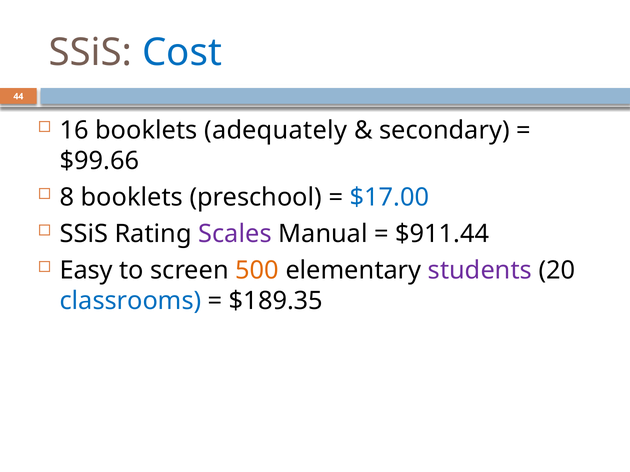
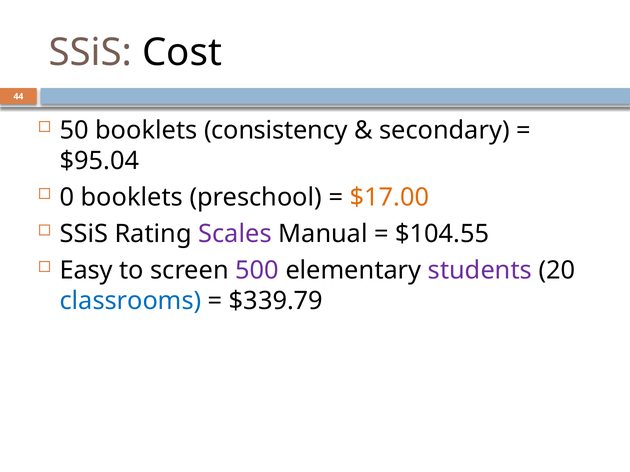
Cost colour: blue -> black
16: 16 -> 50
adequately: adequately -> consistency
$99.66: $99.66 -> $95.04
8: 8 -> 0
$17.00 colour: blue -> orange
$911.44: $911.44 -> $104.55
500 colour: orange -> purple
$189.35: $189.35 -> $339.79
